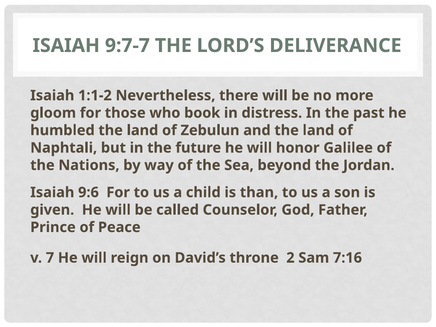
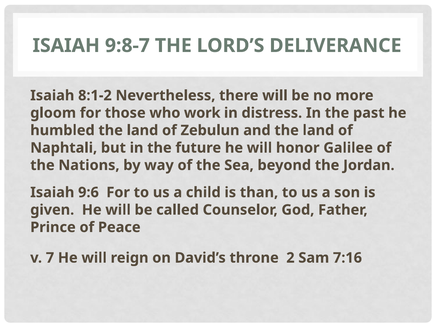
9:7-7: 9:7-7 -> 9:8-7
1:1-2: 1:1-2 -> 8:1-2
book: book -> work
